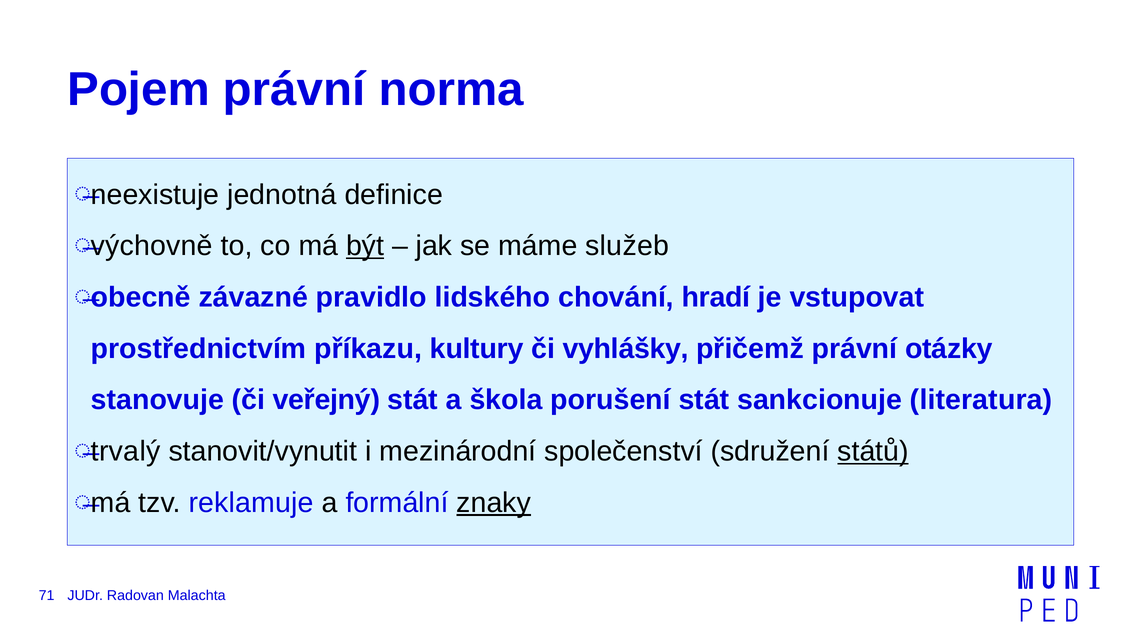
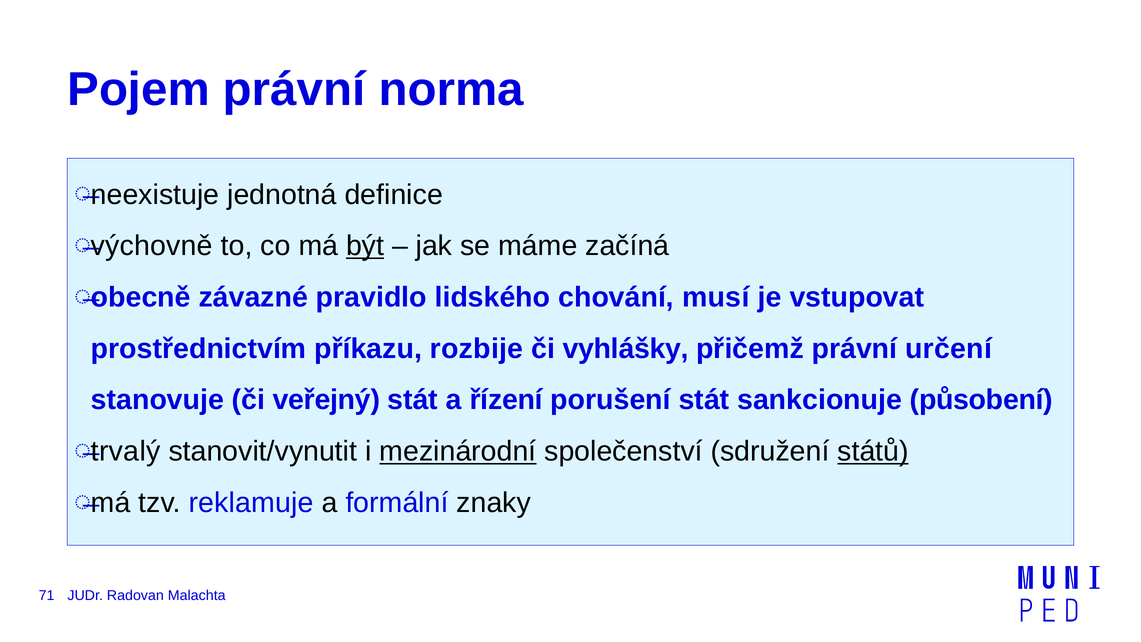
služeb: služeb -> začíná
hradí: hradí -> musí
kultury: kultury -> rozbije
otázky: otázky -> určení
škola: škola -> řízení
literatura: literatura -> působení
mezinárodní underline: none -> present
znaky underline: present -> none
